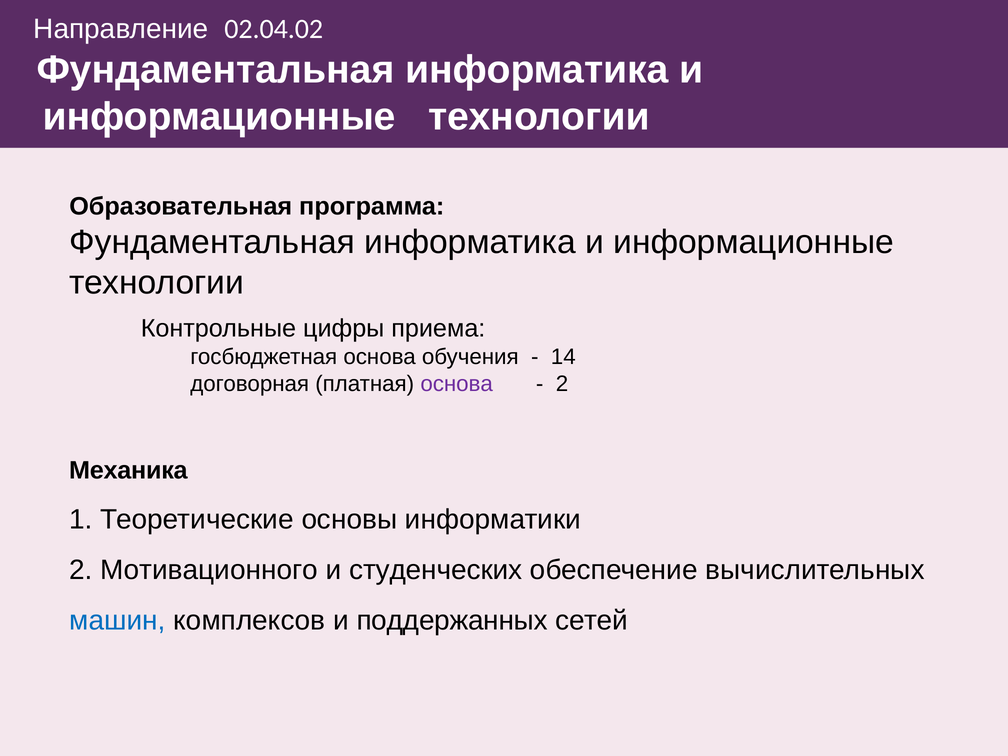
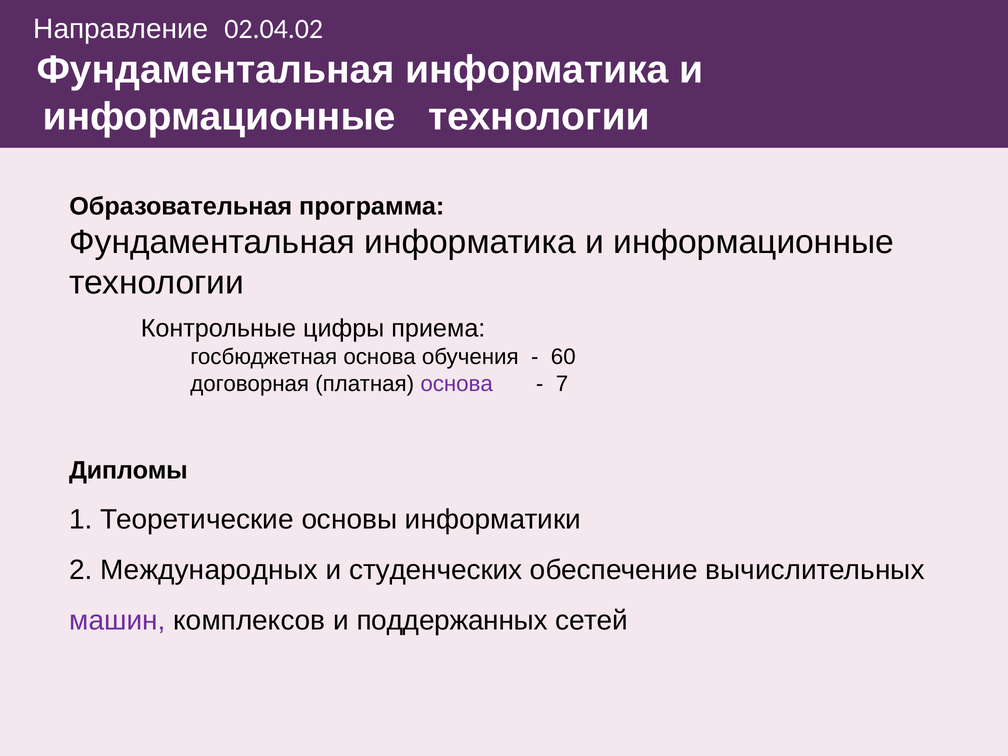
14: 14 -> 60
2 at (562, 384): 2 -> 7
Механика: Механика -> Дипломы
Мотивационного: Мотивационного -> Международных
машин colour: blue -> purple
